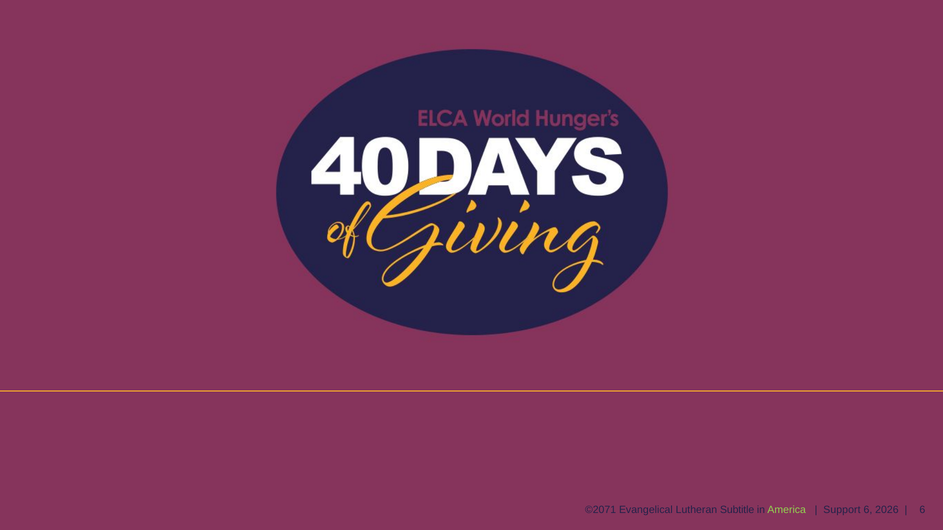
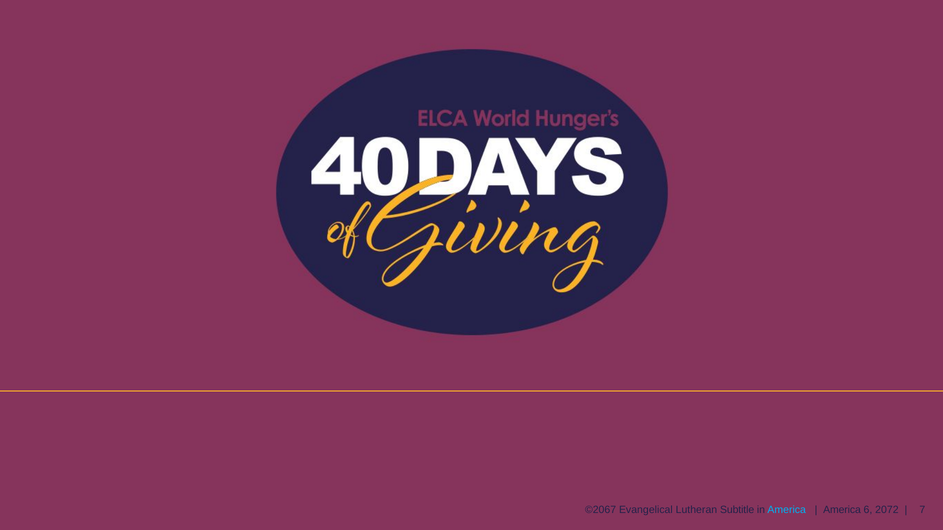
©2071: ©2071 -> ©2067
America at (787, 510) colour: light green -> light blue
Support at (842, 510): Support -> America
2026: 2026 -> 2072
6 at (922, 510): 6 -> 7
